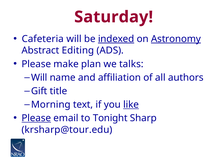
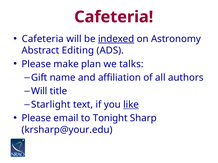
Saturday at (114, 17): Saturday -> Cafeteria
Astronomy underline: present -> none
Will at (39, 78): Will -> Gift
Gift at (39, 91): Gift -> Will
Morning: Morning -> Starlight
Please at (36, 118) underline: present -> none
krsharp@tour.edu: krsharp@tour.edu -> krsharp@your.edu
